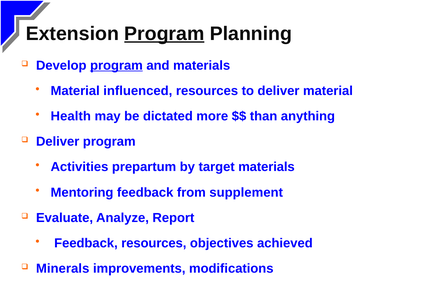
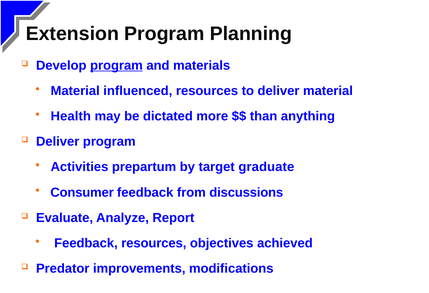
Program at (164, 34) underline: present -> none
target materials: materials -> graduate
Mentoring: Mentoring -> Consumer
supplement: supplement -> discussions
Minerals: Minerals -> Predator
